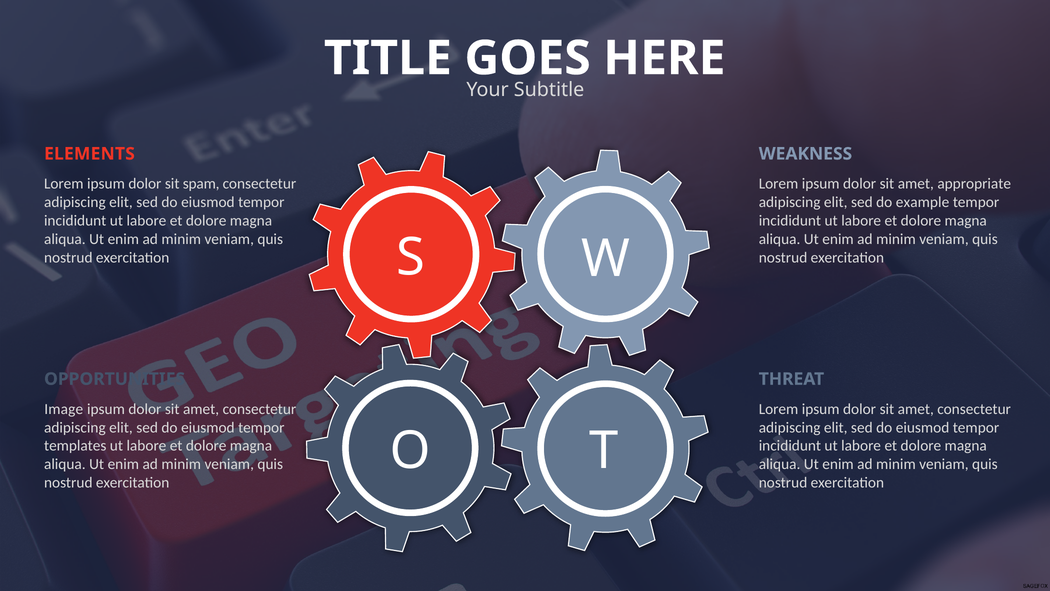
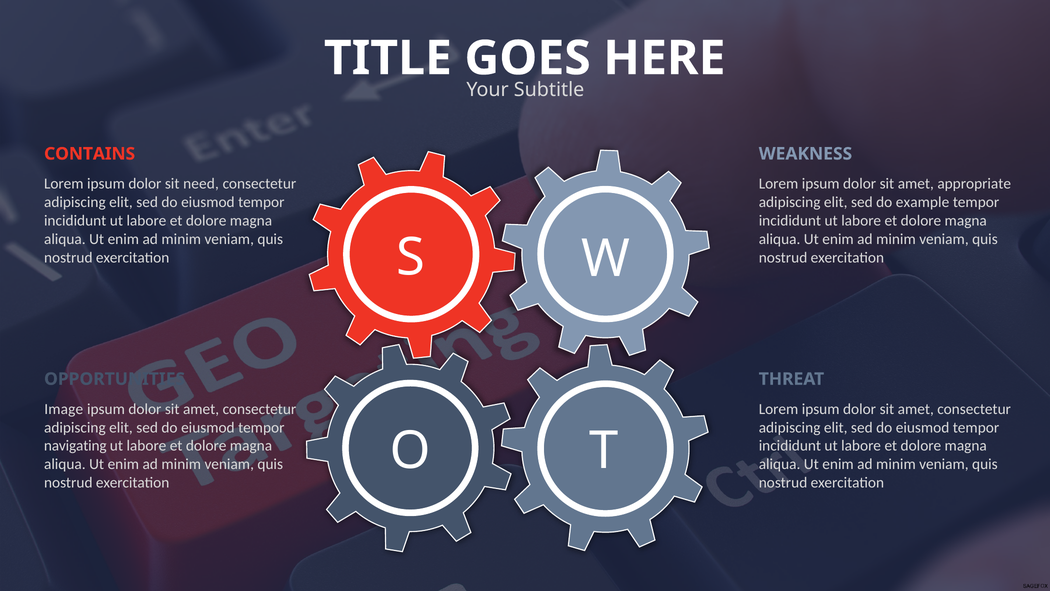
ELEMENTS: ELEMENTS -> CONTAINS
spam: spam -> need
templates: templates -> navigating
